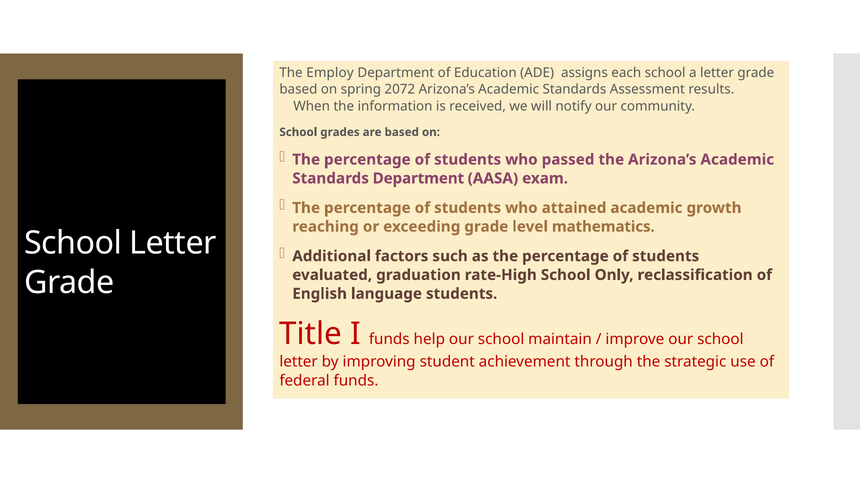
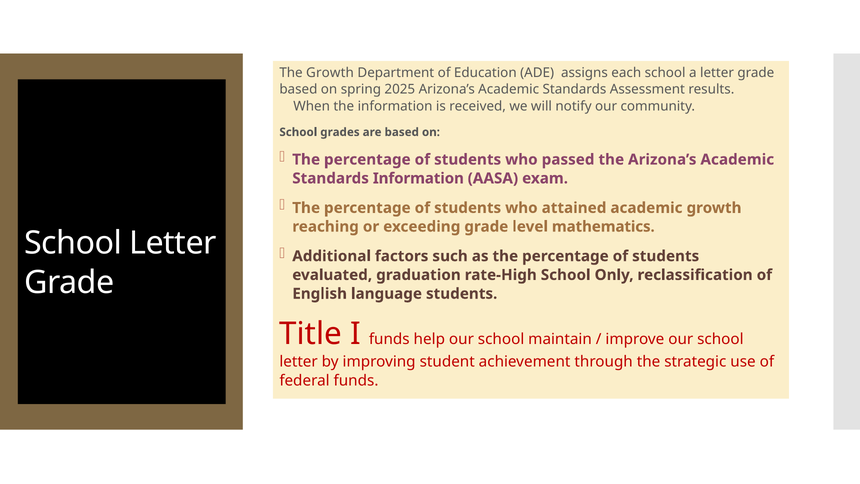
The Employ: Employ -> Growth
2072: 2072 -> 2025
Standards Department: Department -> Information
